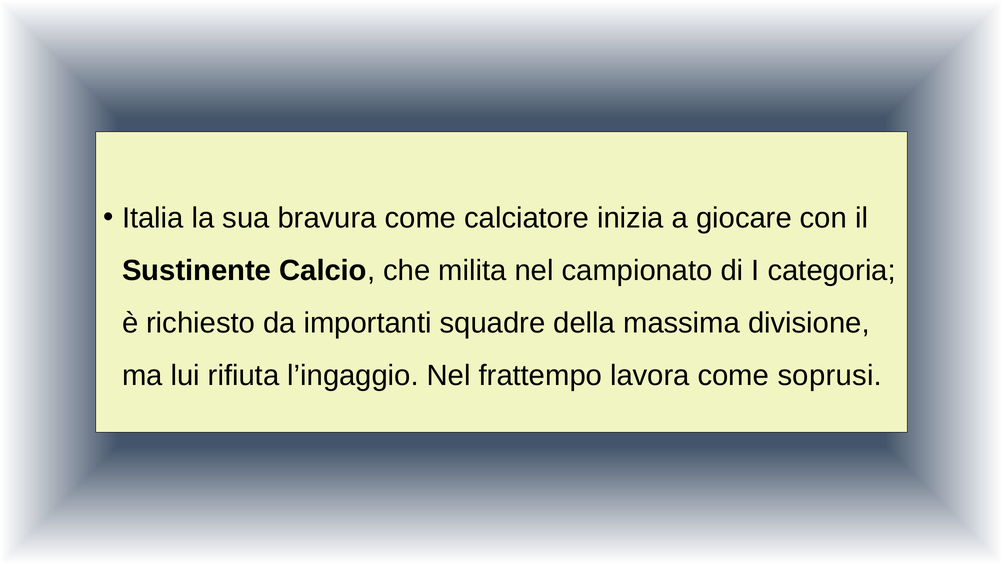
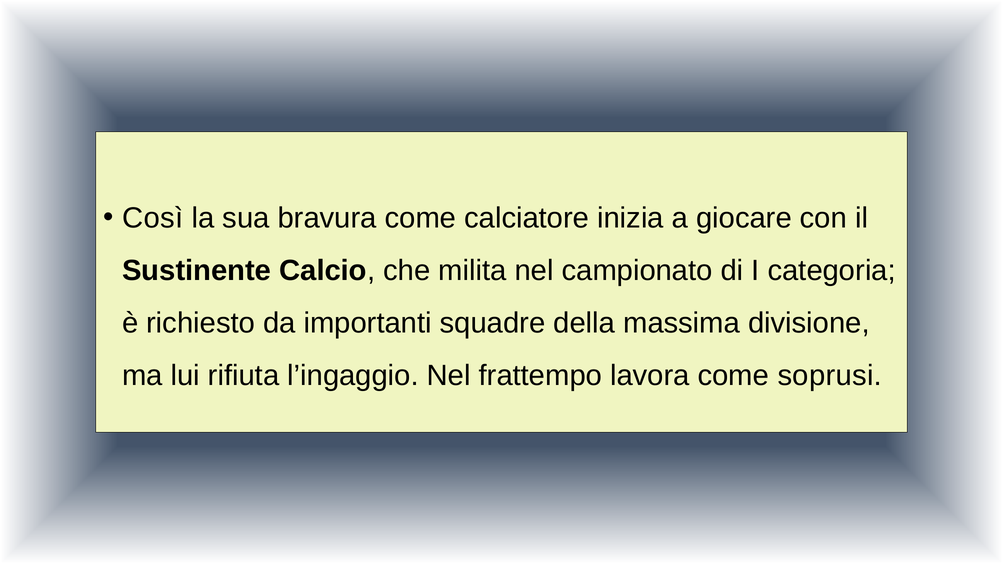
Italia: Italia -> Così
